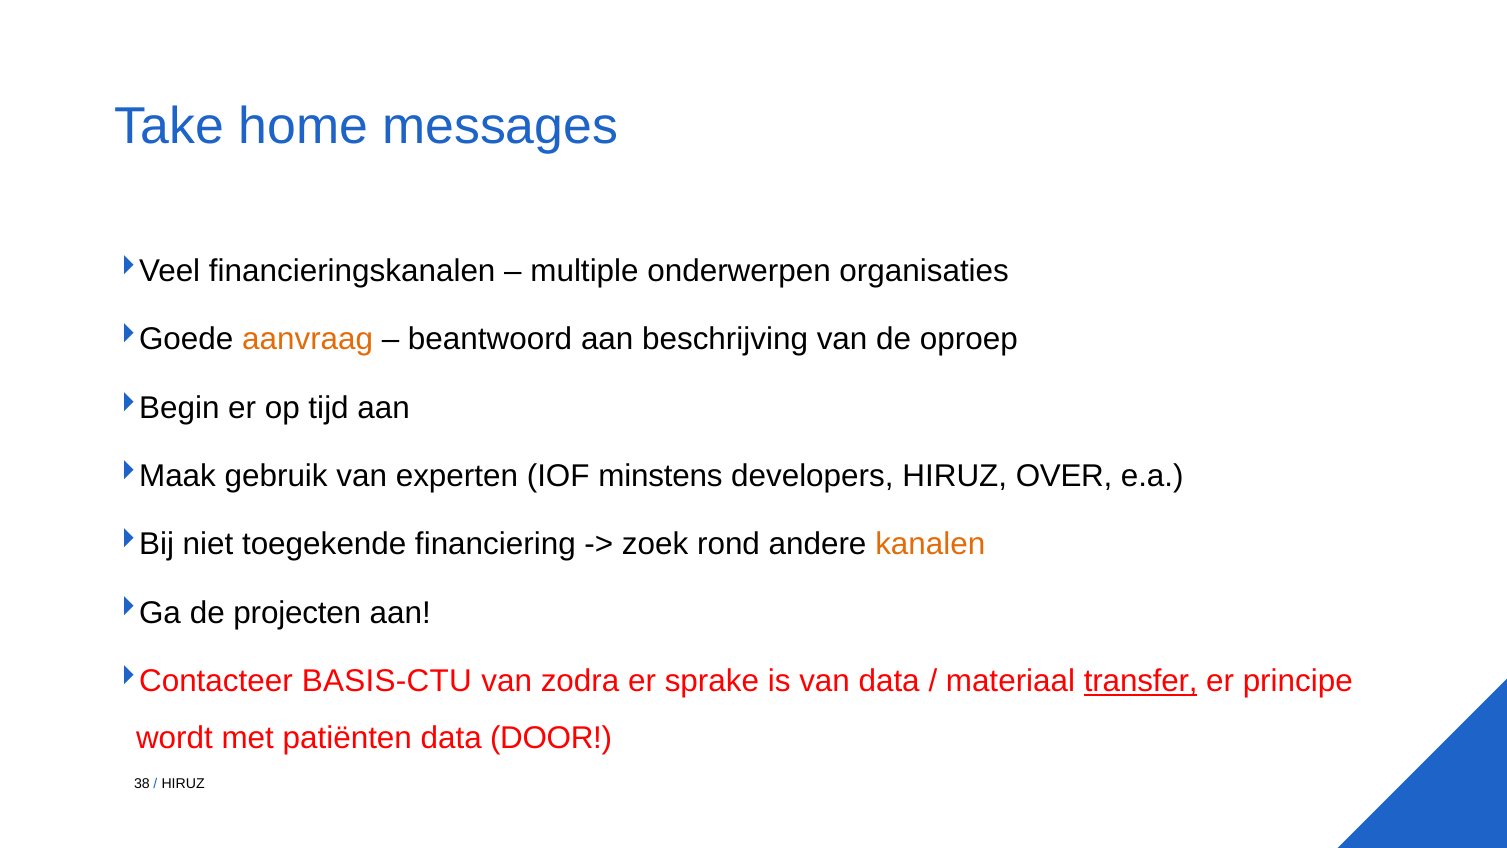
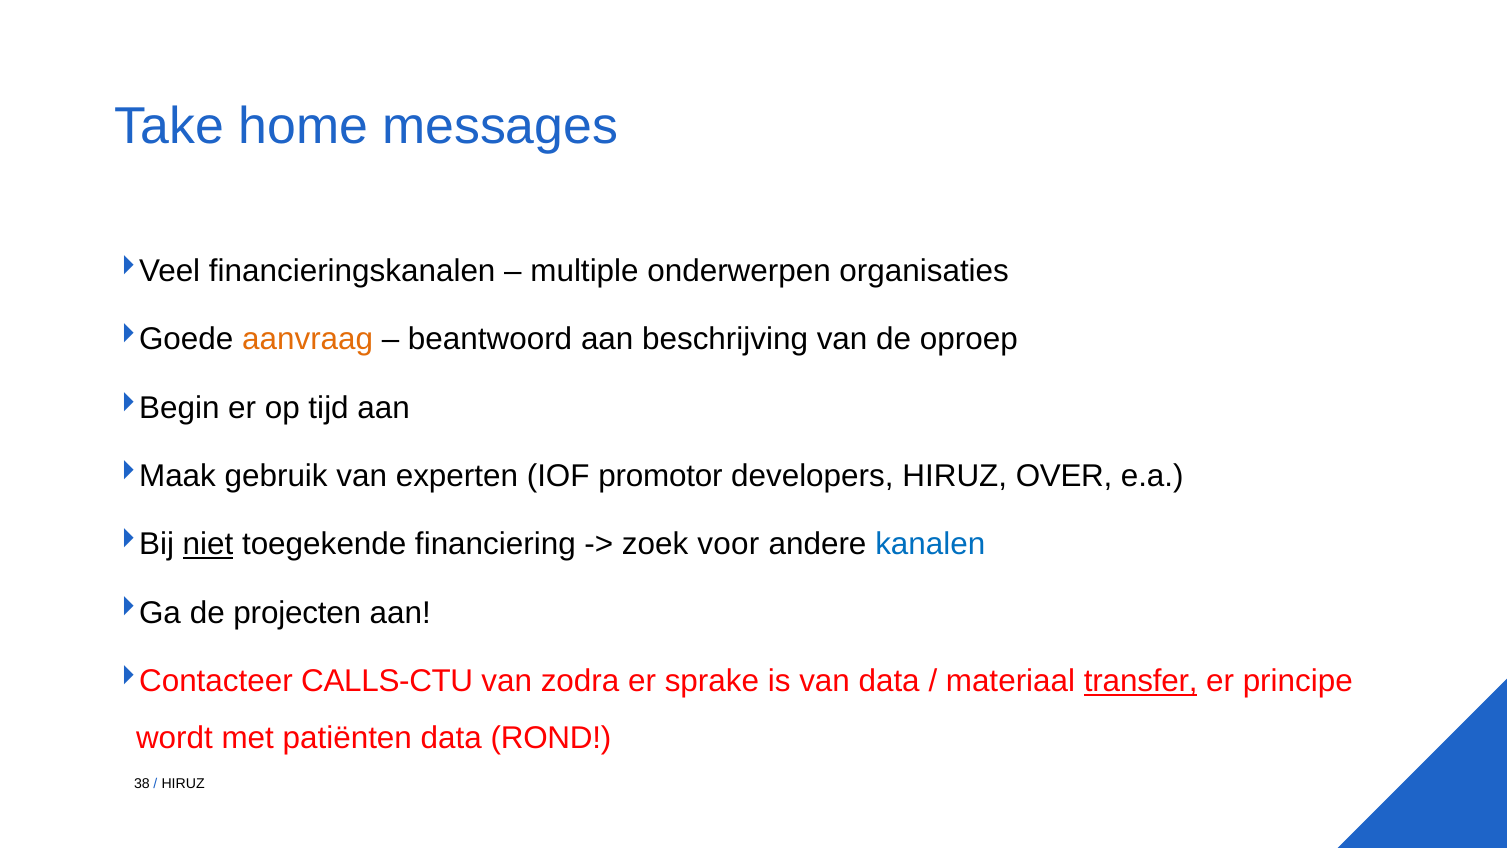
minstens: minstens -> promotor
niet underline: none -> present
rond: rond -> voor
kanalen colour: orange -> blue
BASIS-CTU: BASIS-CTU -> CALLS-CTU
DOOR: DOOR -> ROND
